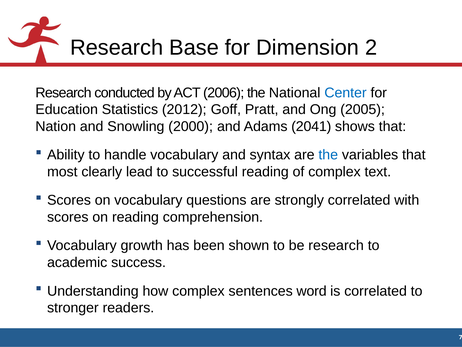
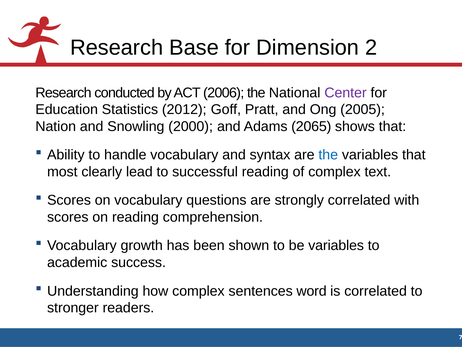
Center colour: blue -> purple
2041: 2041 -> 2065
be research: research -> variables
